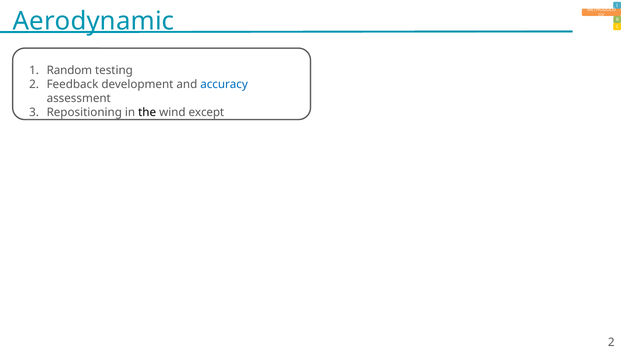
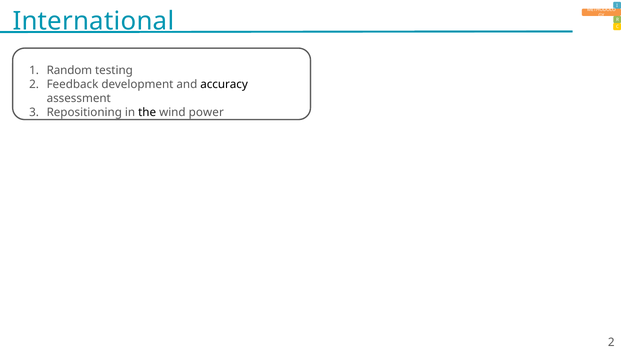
Aerodynamic: Aerodynamic -> International
accuracy colour: blue -> black
except: except -> power
